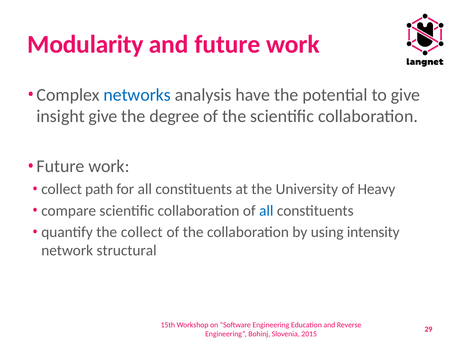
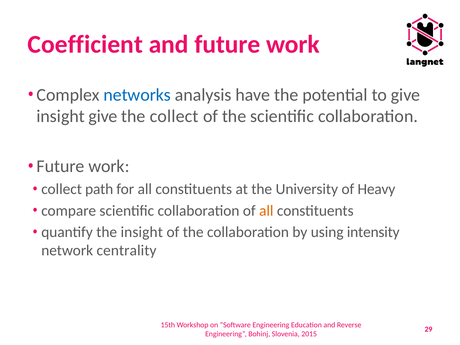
Modularity: Modularity -> Coefficient
the degree: degree -> collect
all at (266, 211) colour: blue -> orange
the collect: collect -> insight
structural: structural -> centrality
